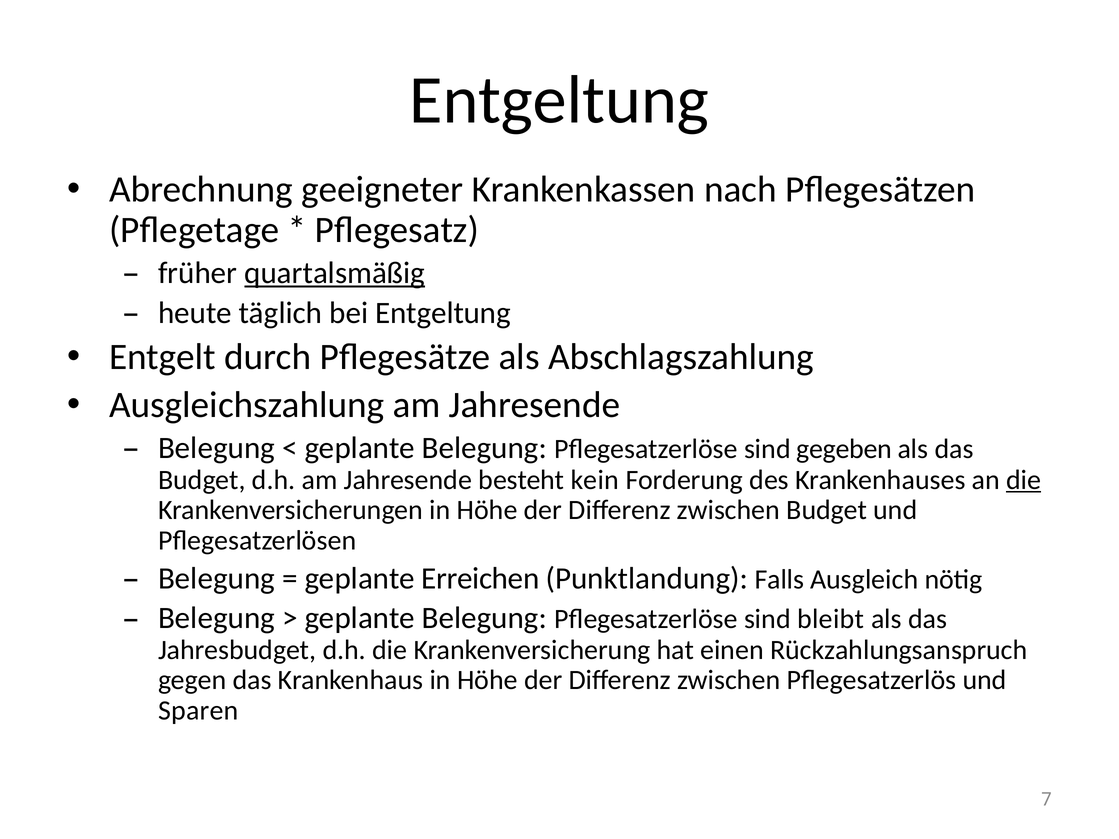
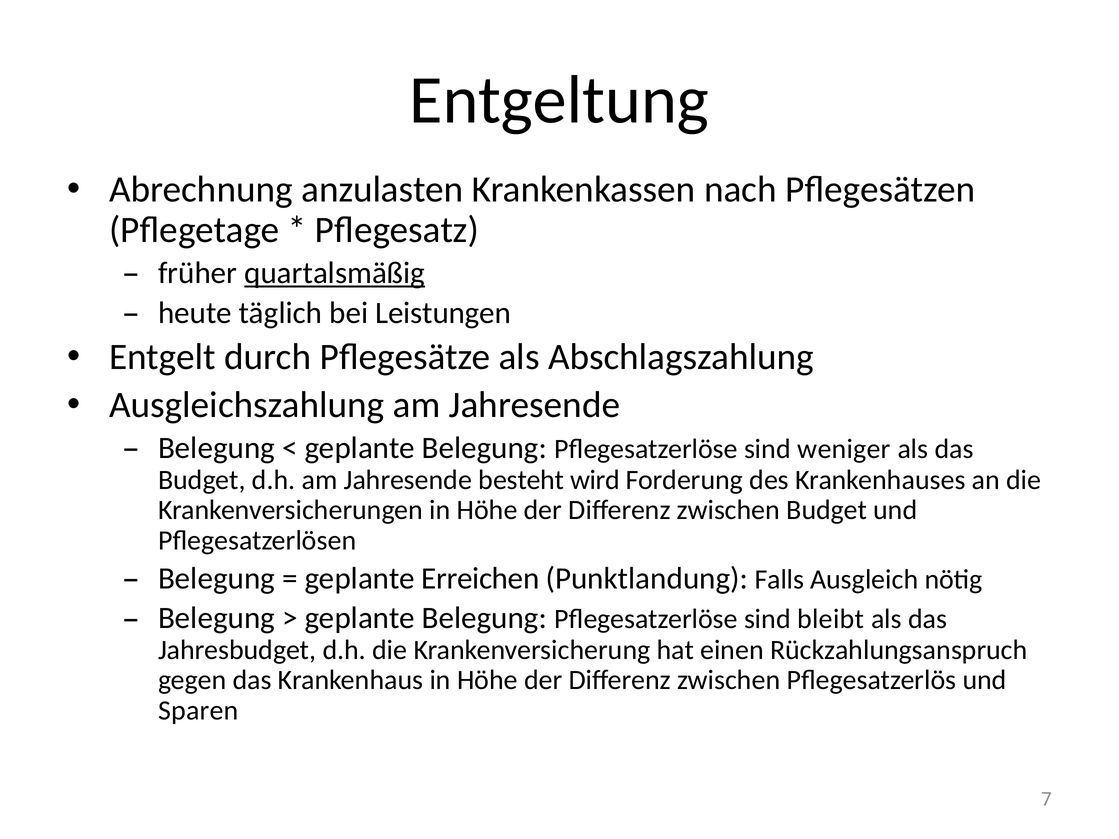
geeigneter: geeigneter -> anzulasten
bei Entgeltung: Entgeltung -> Leistungen
gegeben: gegeben -> weniger
kein: kein -> wird
die at (1024, 480) underline: present -> none
